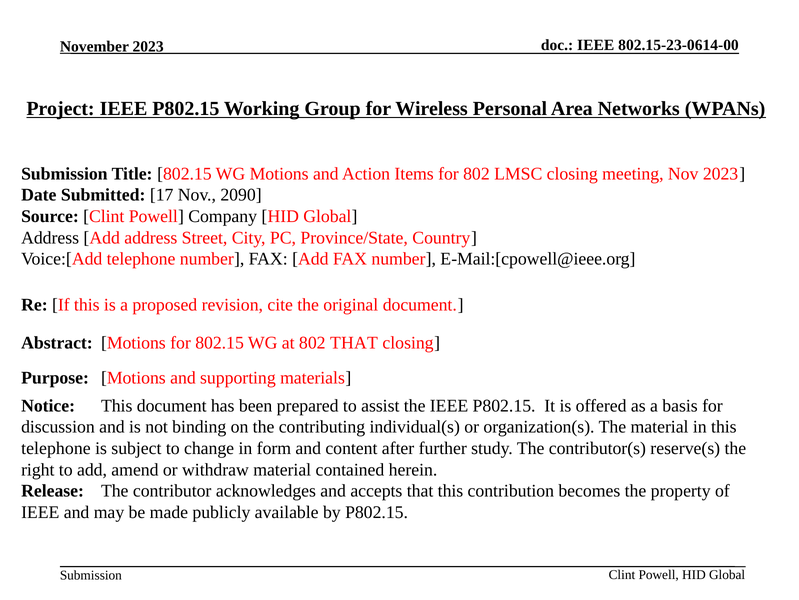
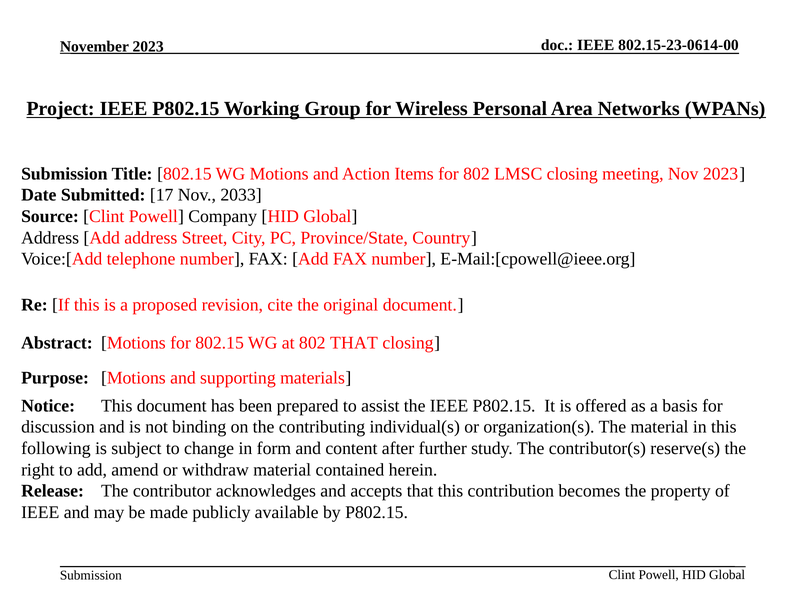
2090: 2090 -> 2033
telephone at (56, 448): telephone -> following
